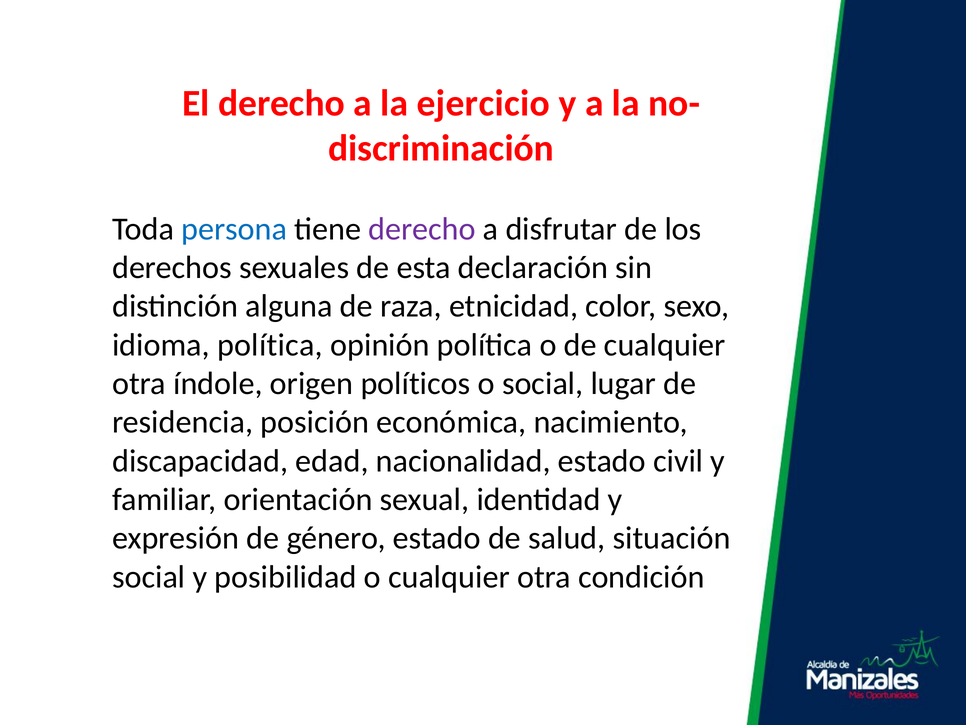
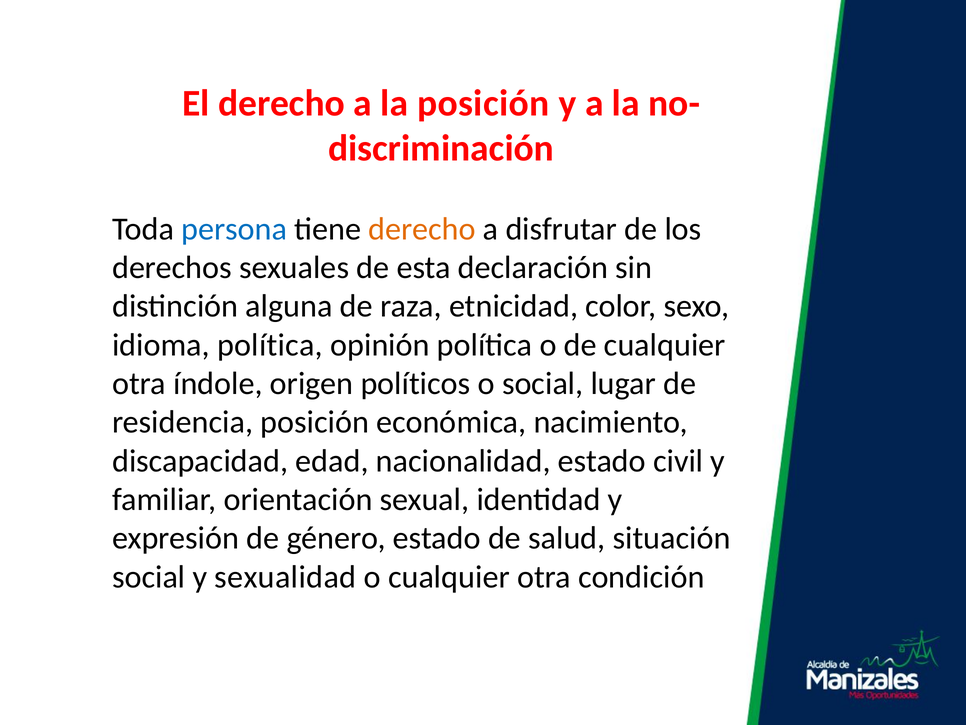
la ejercicio: ejercicio -> posición
derecho at (422, 229) colour: purple -> orange
posibilidad: posibilidad -> sexualidad
